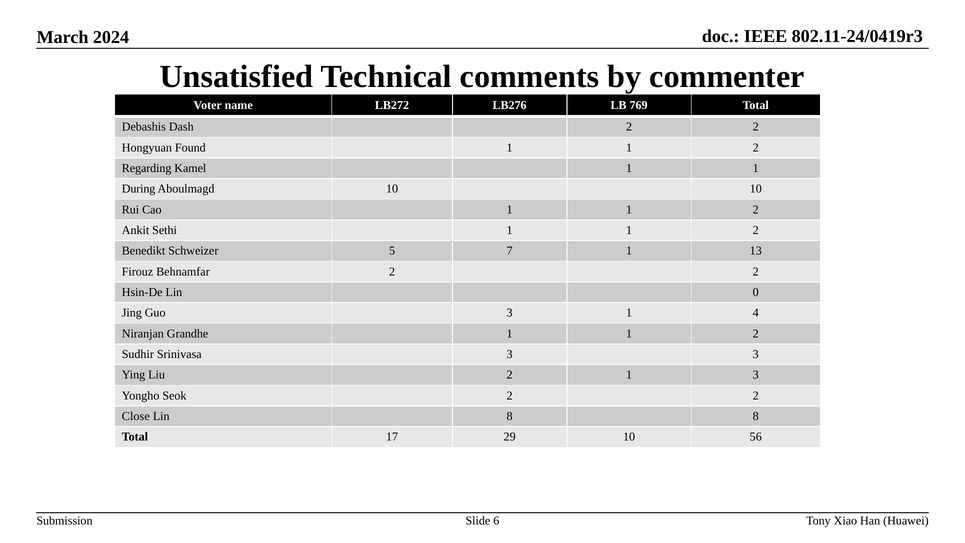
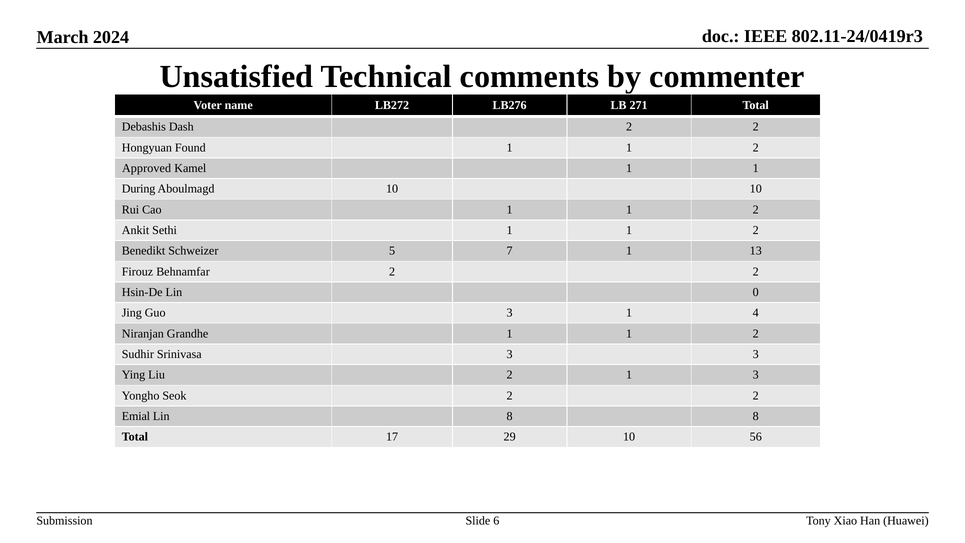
769: 769 -> 271
Regarding: Regarding -> Approved
Close: Close -> Emial
